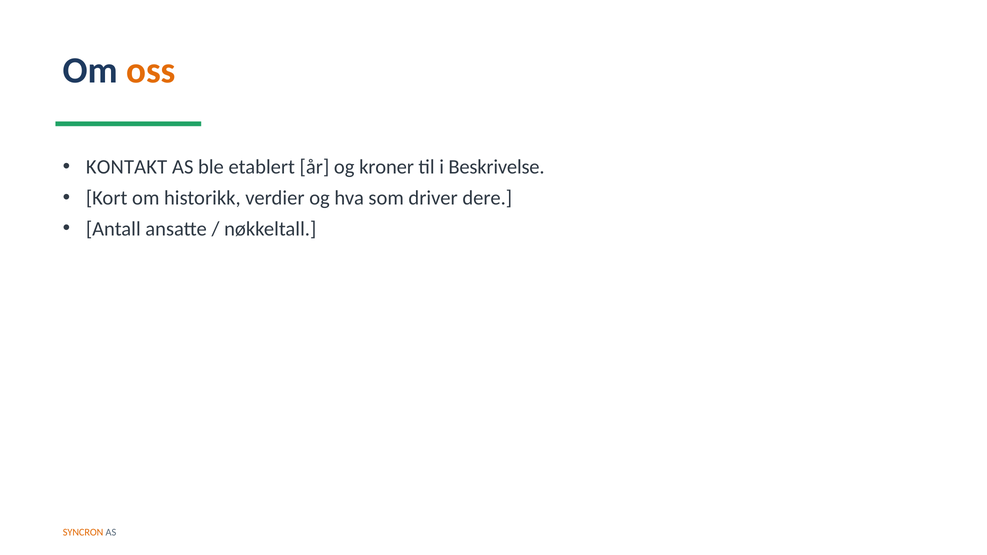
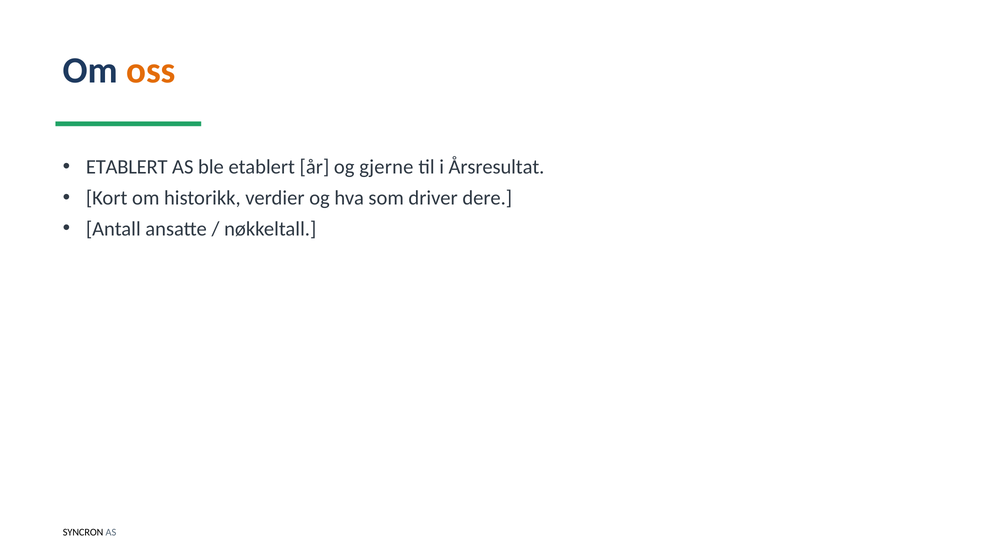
KONTAKT at (127, 167): KONTAKT -> ETABLERT
kroner: kroner -> gjerne
Beskrivelse: Beskrivelse -> Årsresultat
SYNCRON colour: orange -> black
